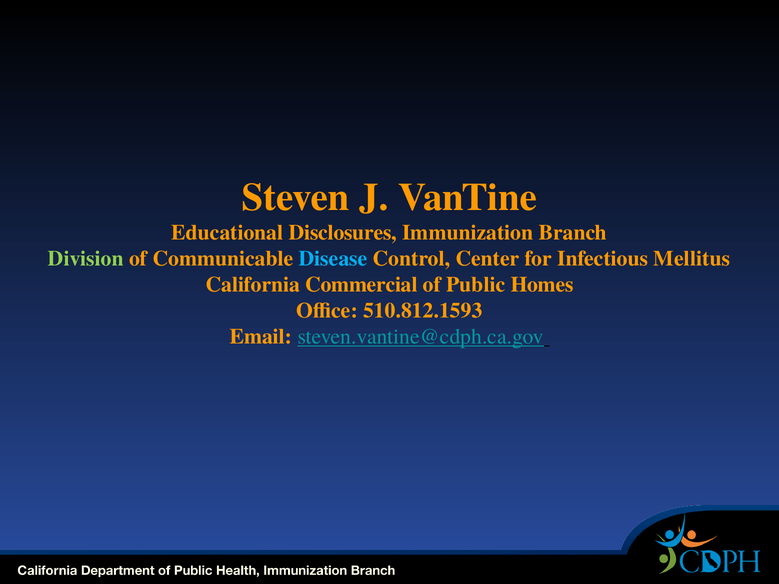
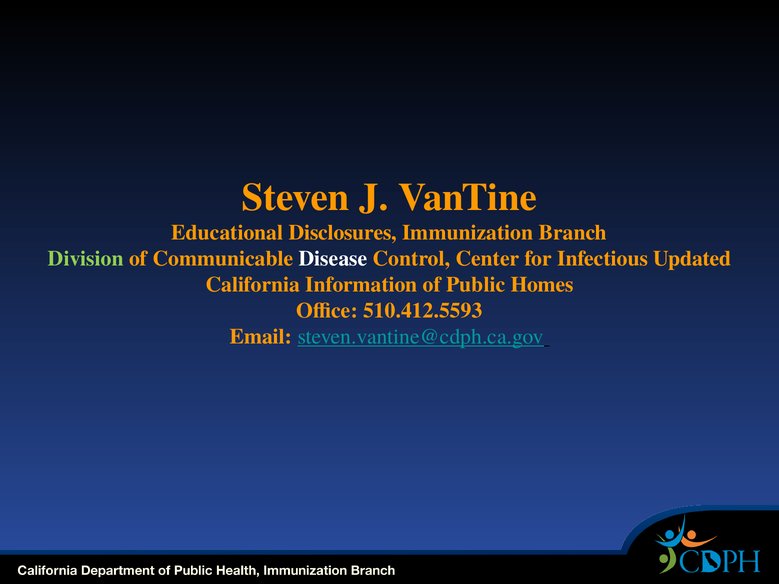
Disease colour: light blue -> white
Mellitus: Mellitus -> Updated
Commercial: Commercial -> Information
510.812.1593: 510.812.1593 -> 510.412.5593
